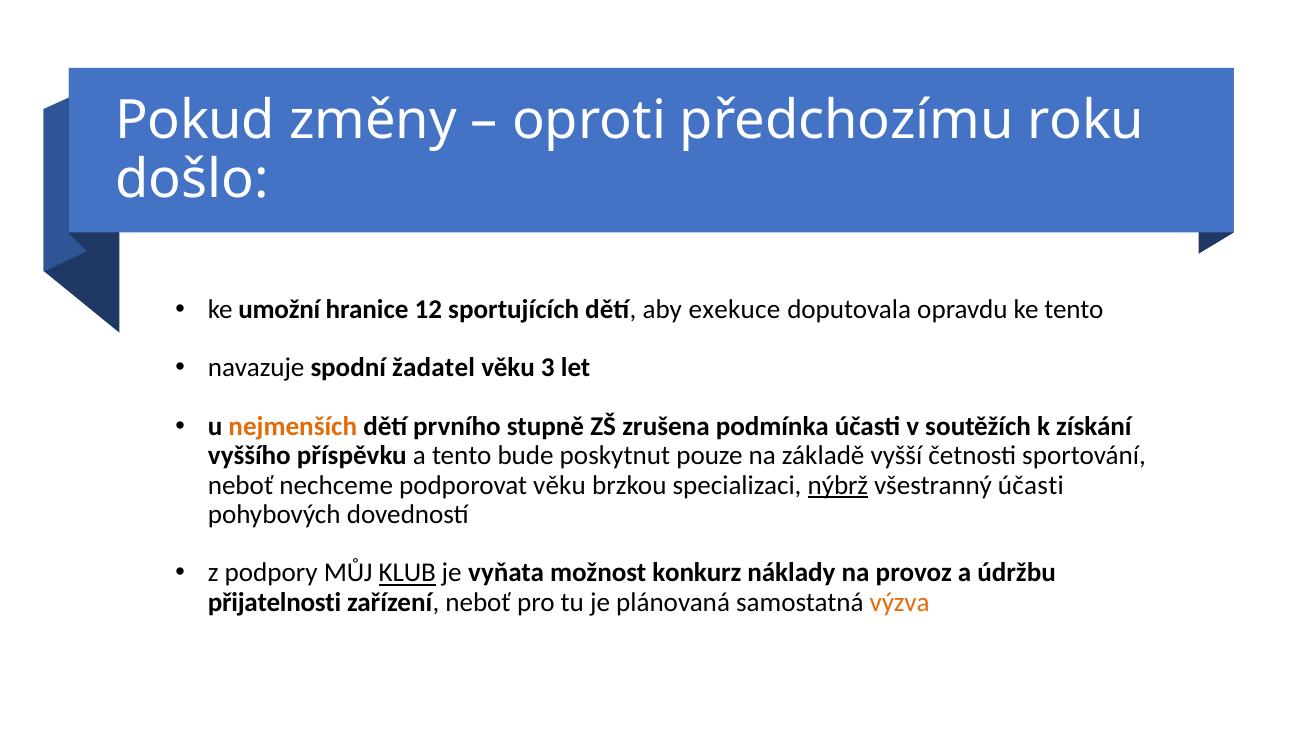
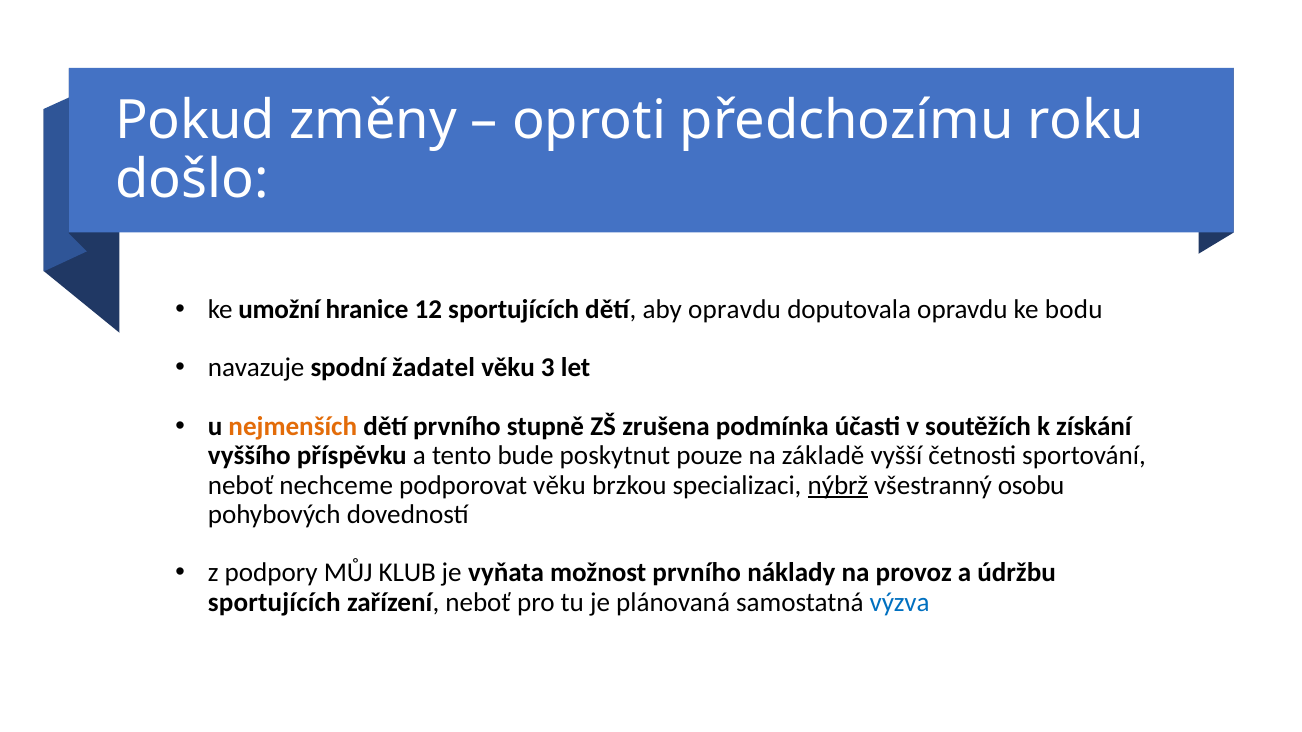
aby exekuce: exekuce -> opravdu
ke tento: tento -> bodu
všestranný účasti: účasti -> osobu
KLUB underline: present -> none
možnost konkurz: konkurz -> prvního
přijatelnosti at (274, 603): přijatelnosti -> sportujících
výzva colour: orange -> blue
